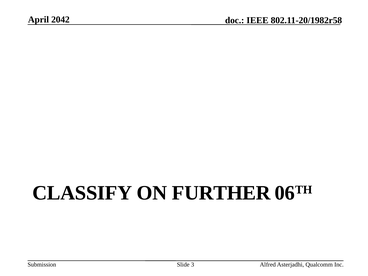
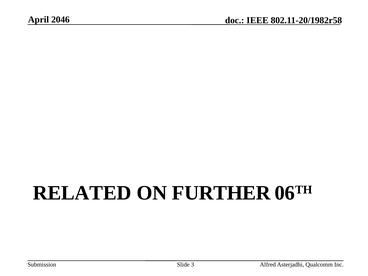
2042: 2042 -> 2046
CLASSIFY: CLASSIFY -> RELATED
